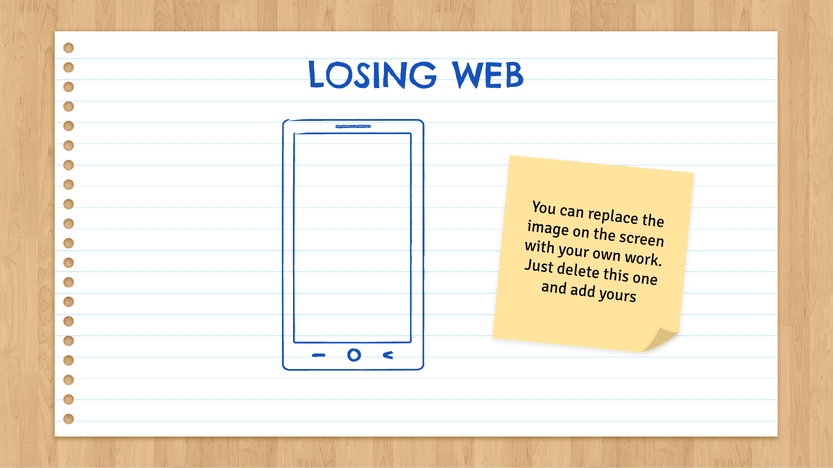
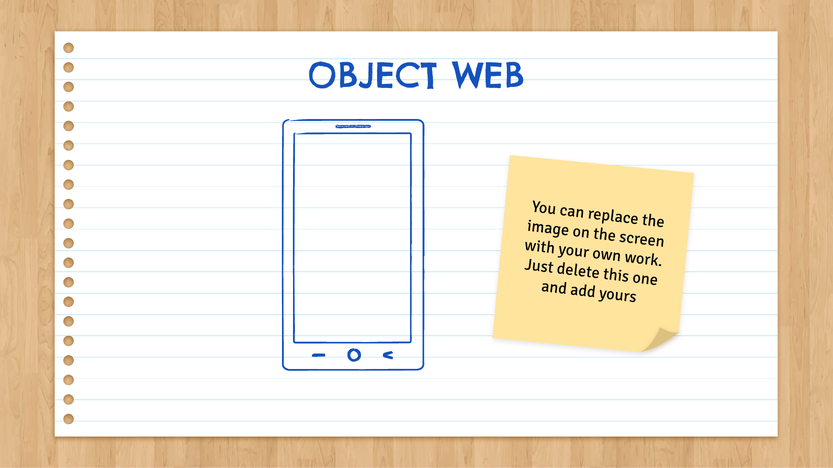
LOSING: LOSING -> OBJECT
